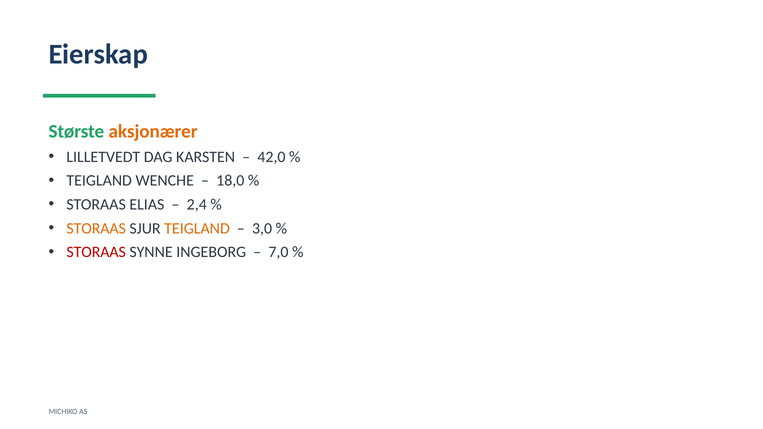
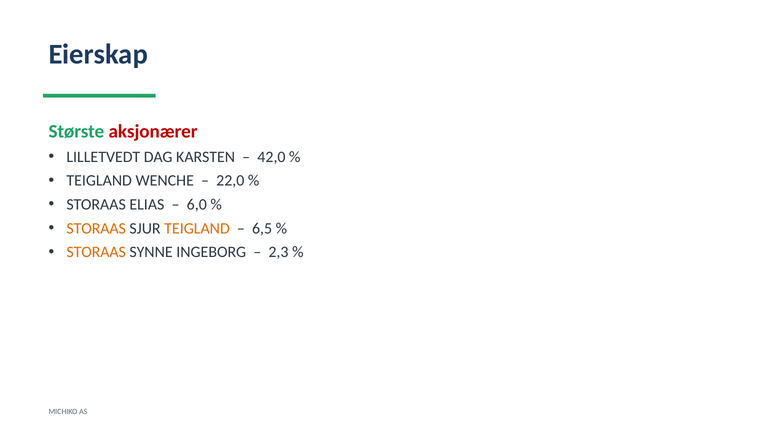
aksjonærer colour: orange -> red
18,0: 18,0 -> 22,0
2,4: 2,4 -> 6,0
3,0: 3,0 -> 6,5
STORAAS at (96, 252) colour: red -> orange
7,0: 7,0 -> 2,3
